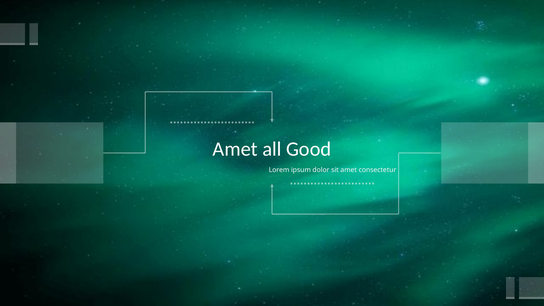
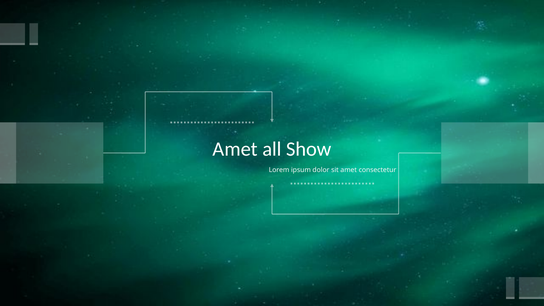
Good: Good -> Show
